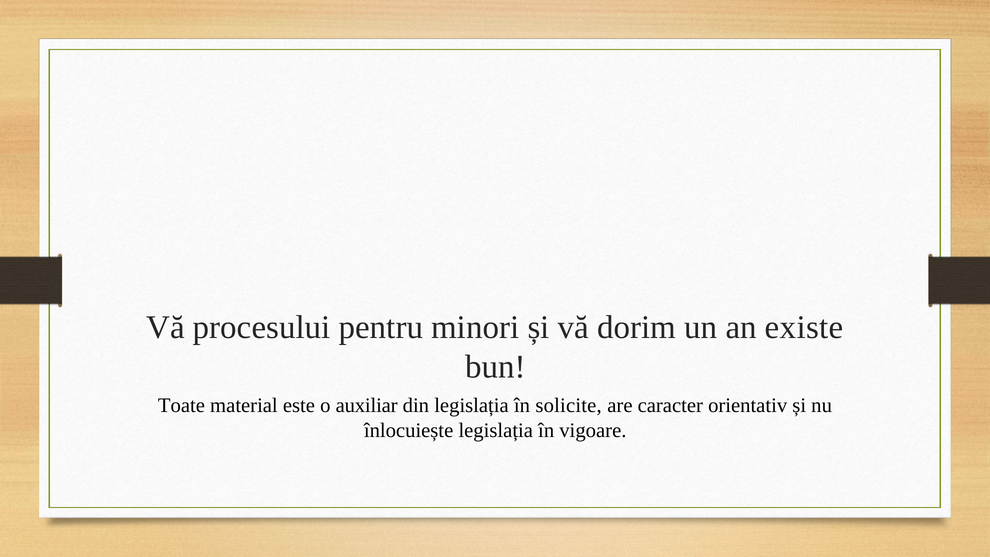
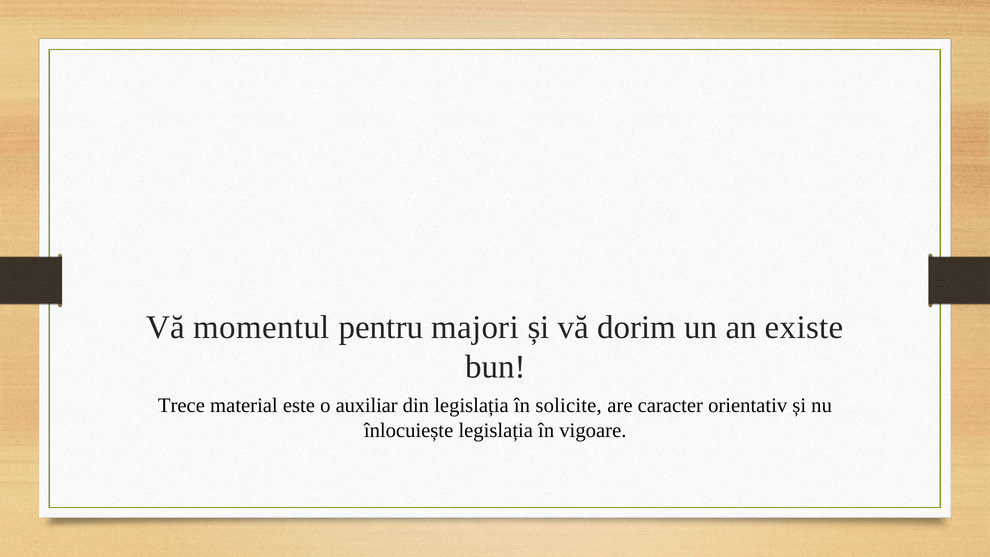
procesului: procesului -> momentul
minori: minori -> majori
Toate: Toate -> Trece
